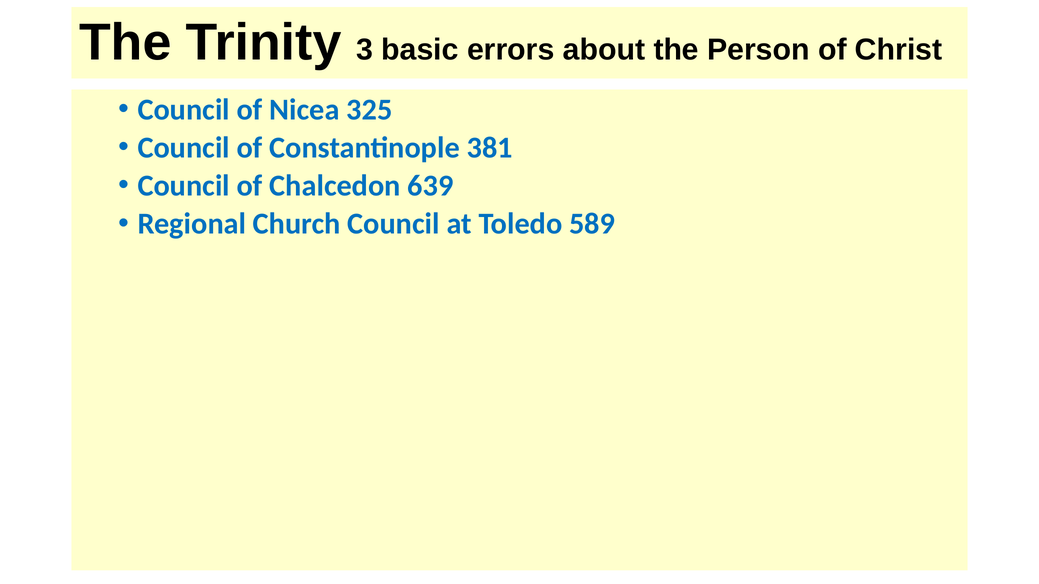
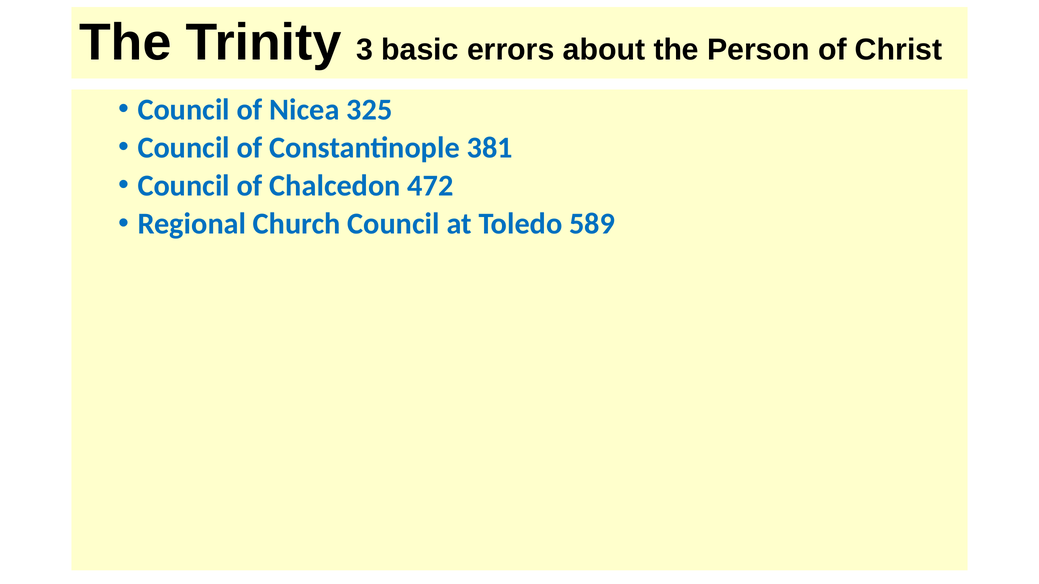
639: 639 -> 472
